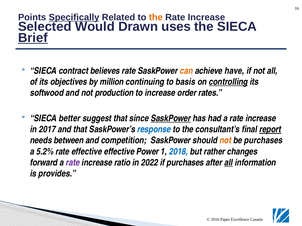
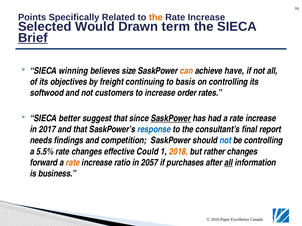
Specifically underline: present -> none
uses: uses -> term
contract: contract -> winning
believes rate: rate -> size
million: million -> freight
controlling at (228, 82) underline: present -> none
production: production -> customers
report underline: present -> none
between: between -> findings
not at (225, 141) colour: orange -> blue
be purchases: purchases -> controlling
5.2%: 5.2% -> 5.5%
rate effective: effective -> changes
Power: Power -> Could
2018 colour: blue -> orange
rate at (73, 163) colour: purple -> orange
2022: 2022 -> 2057
provides: provides -> business
